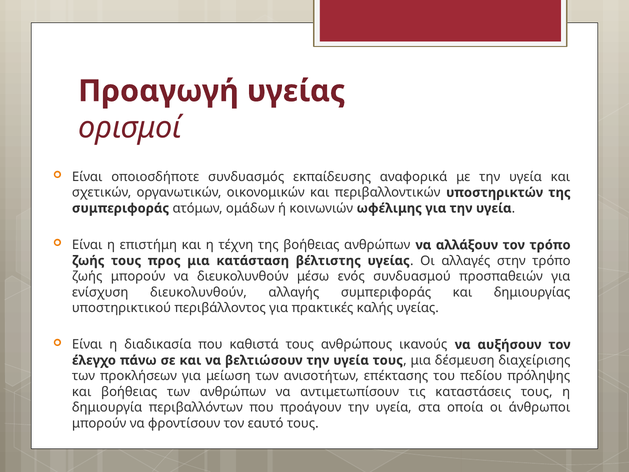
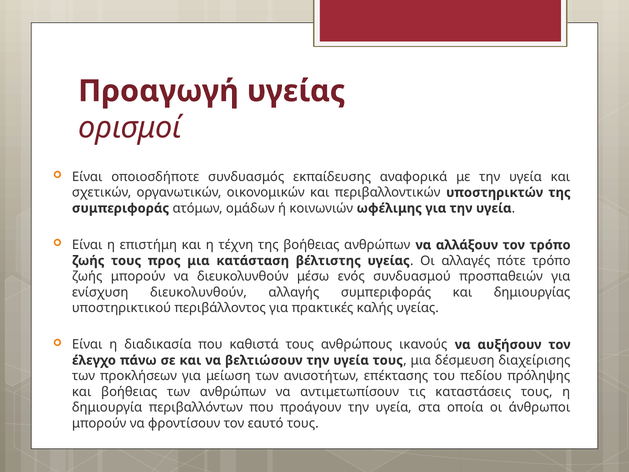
στην: στην -> πότε
